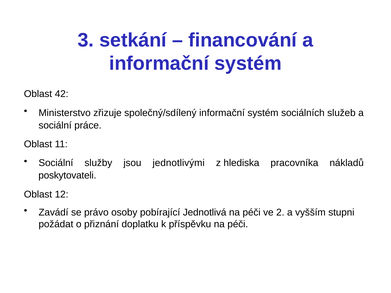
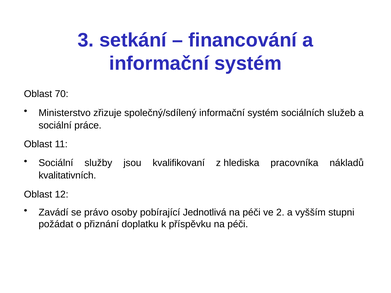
42: 42 -> 70
jednotlivými: jednotlivými -> kvalifikovaní
poskytovateli: poskytovateli -> kvalitativních
